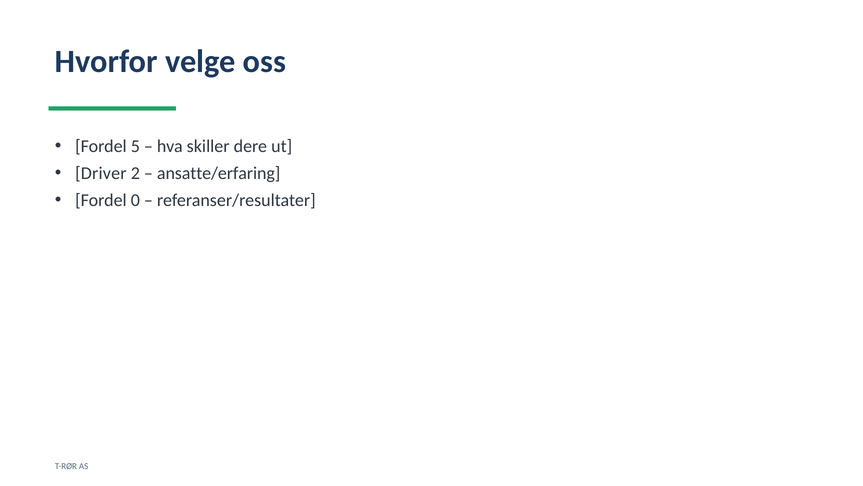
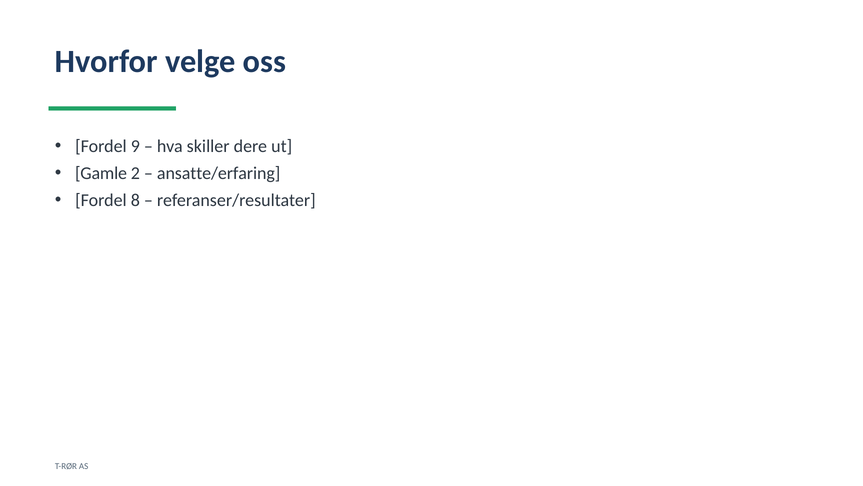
5: 5 -> 9
Driver: Driver -> Gamle
0: 0 -> 8
